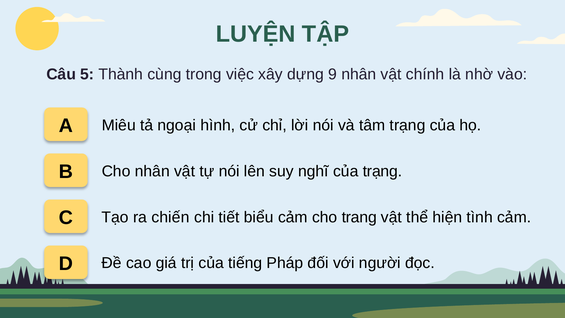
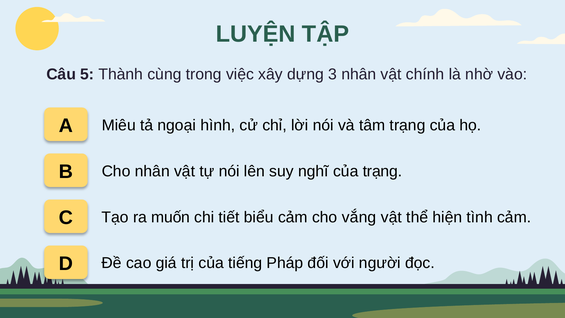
9: 9 -> 3
chiến: chiến -> muốn
trang: trang -> vắng
